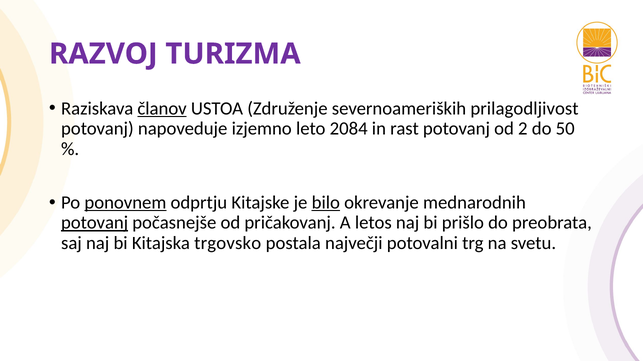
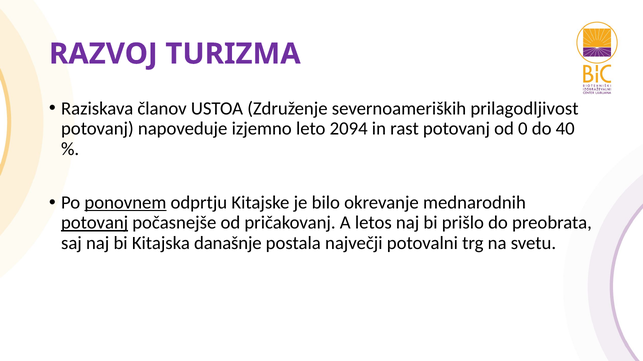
članov underline: present -> none
2084: 2084 -> 2094
2: 2 -> 0
50: 50 -> 40
bilo underline: present -> none
trgovsko: trgovsko -> današnje
